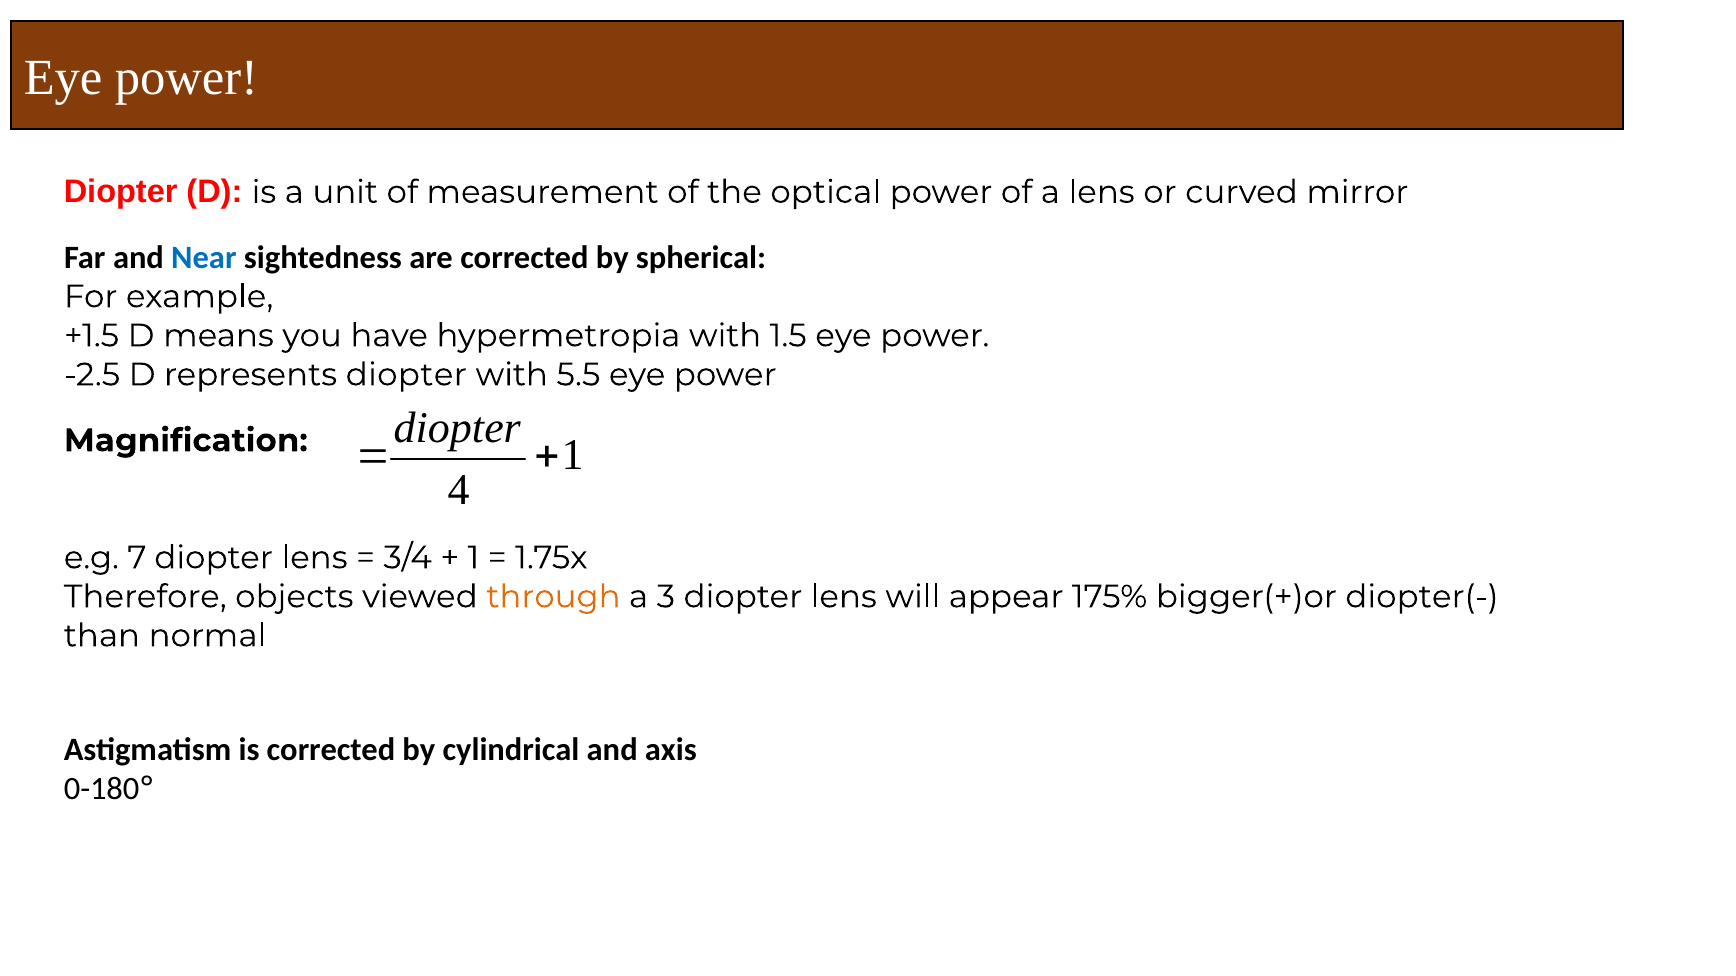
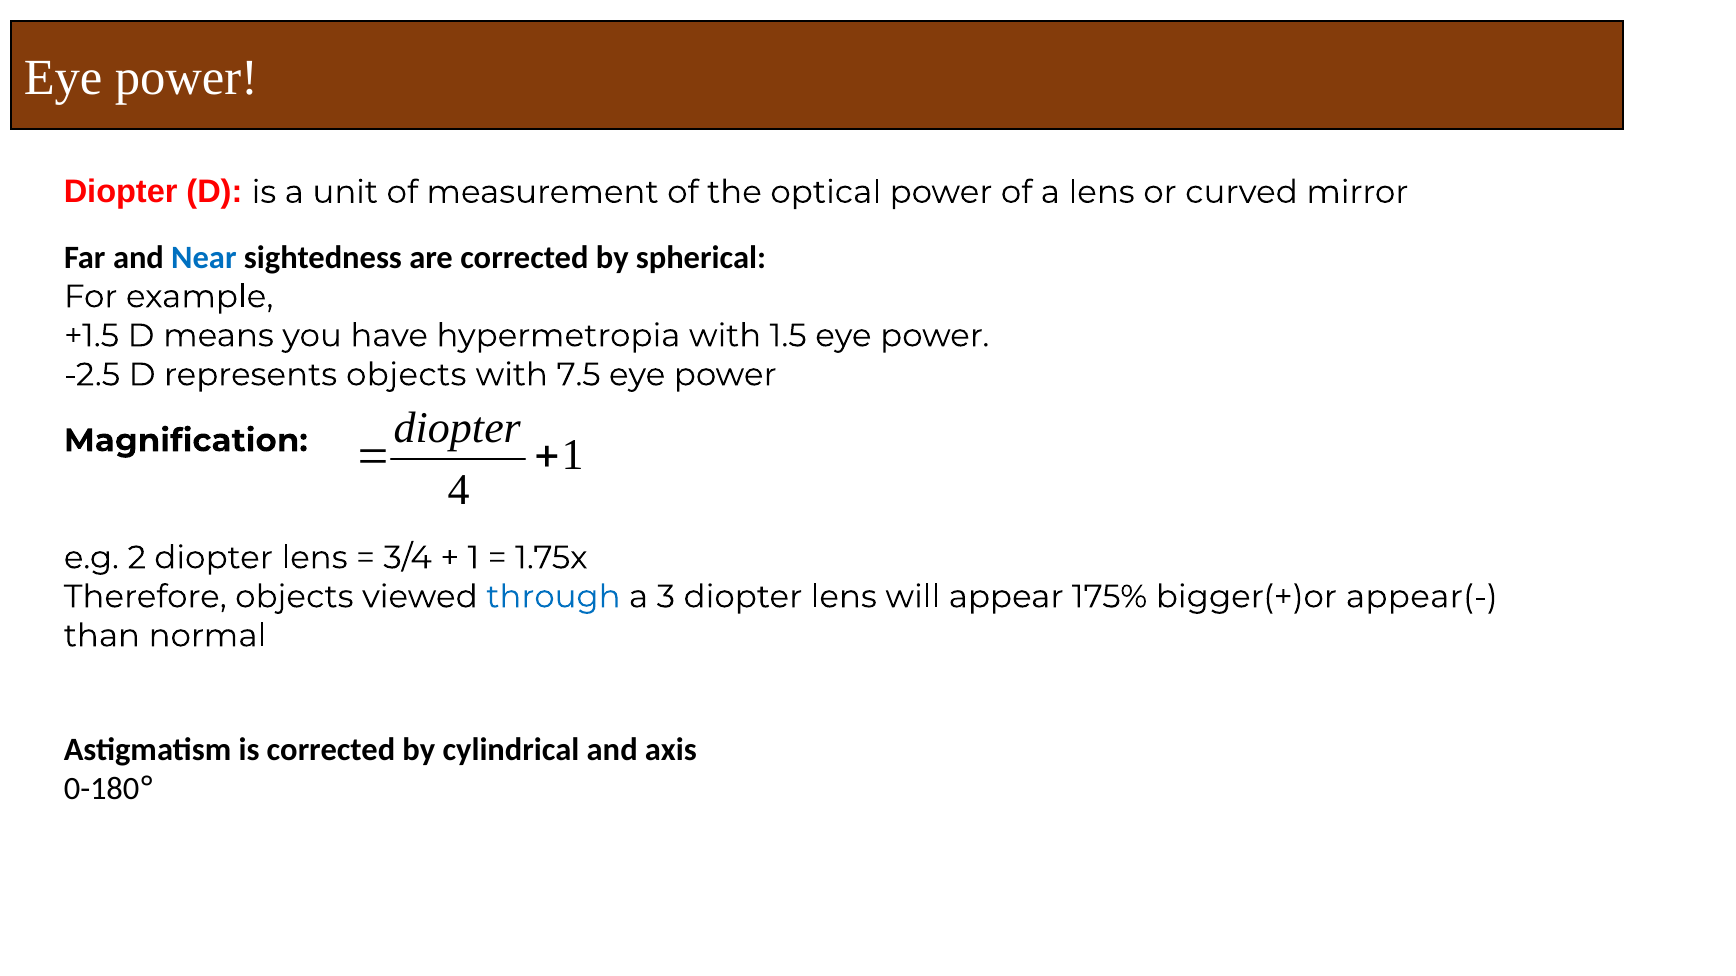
represents diopter: diopter -> objects
5.5: 5.5 -> 7.5
7: 7 -> 2
through colour: orange -> blue
diopter(-: diopter(- -> appear(-
